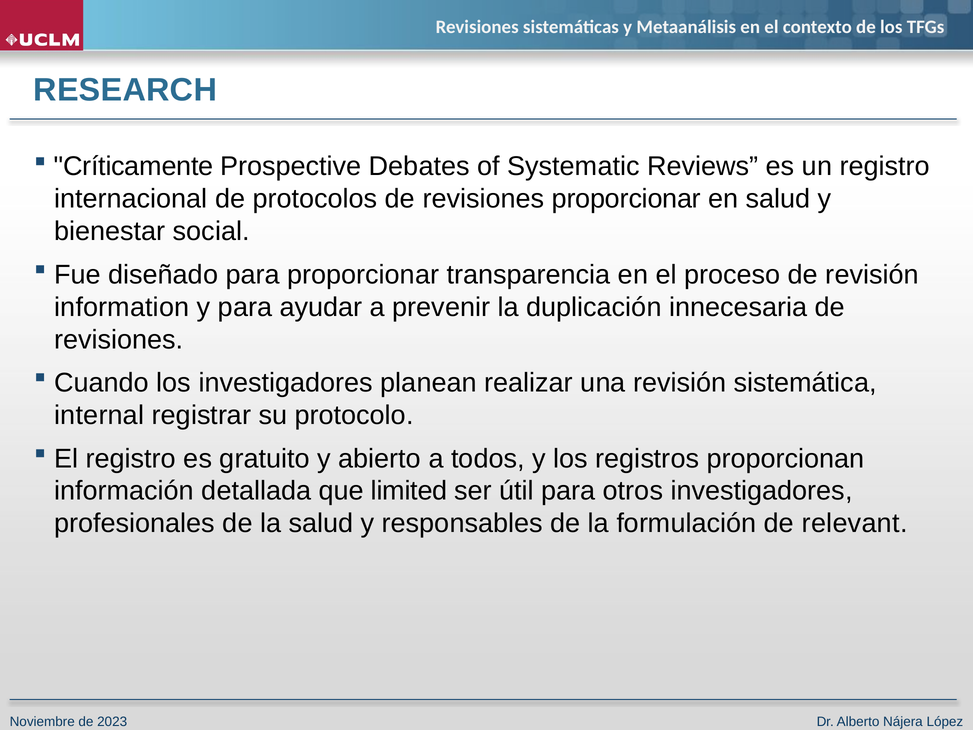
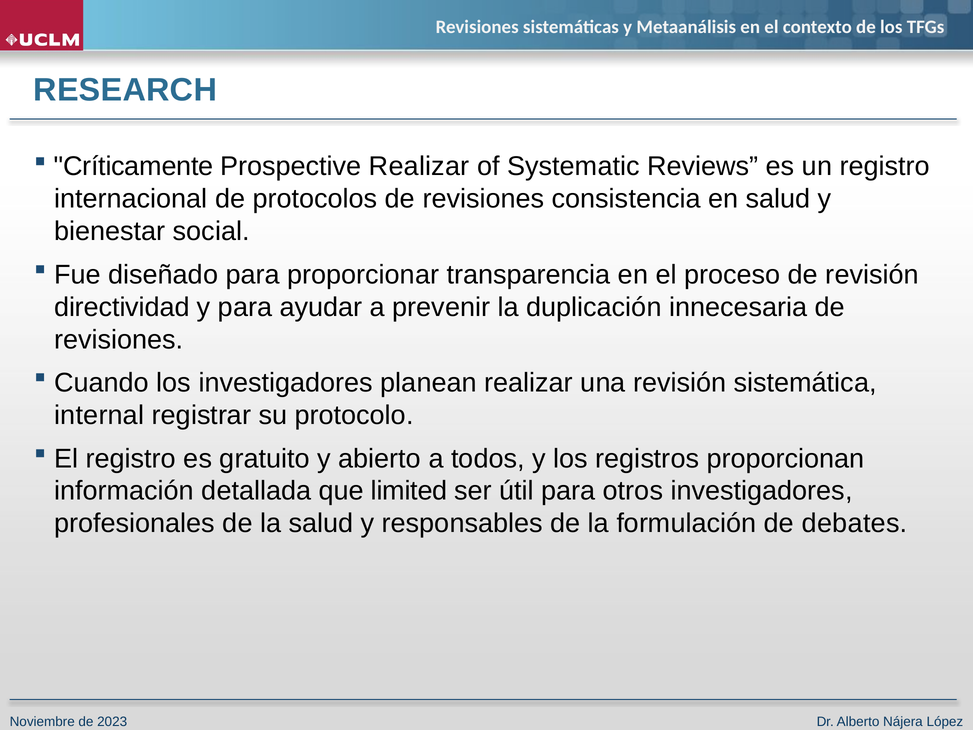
Prospective Debates: Debates -> Realizar
revisiones proporcionar: proporcionar -> consistencia
information: information -> directividad
relevant: relevant -> debates
